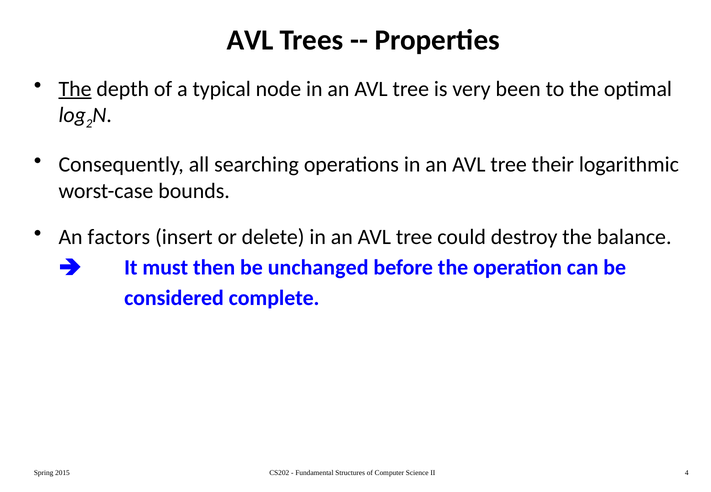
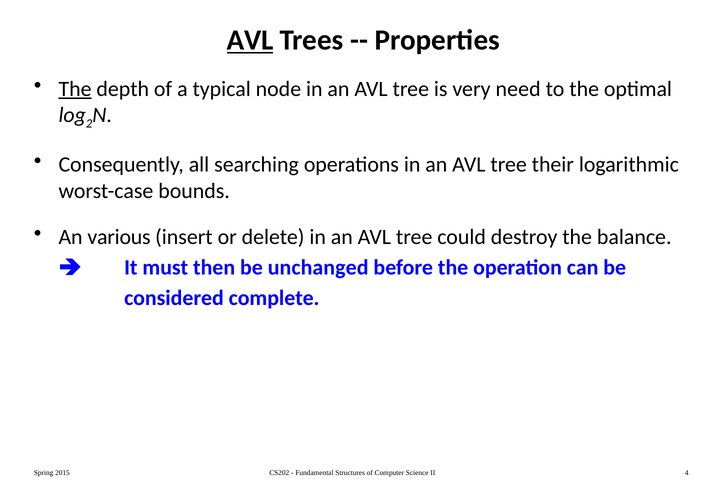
AVL at (250, 40) underline: none -> present
been: been -> need
factors: factors -> various
